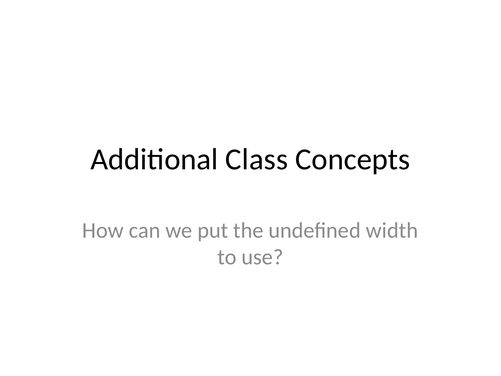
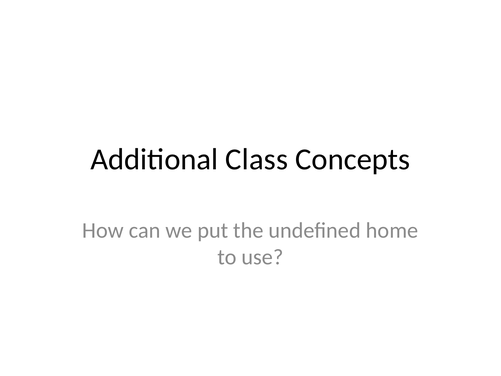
width: width -> home
